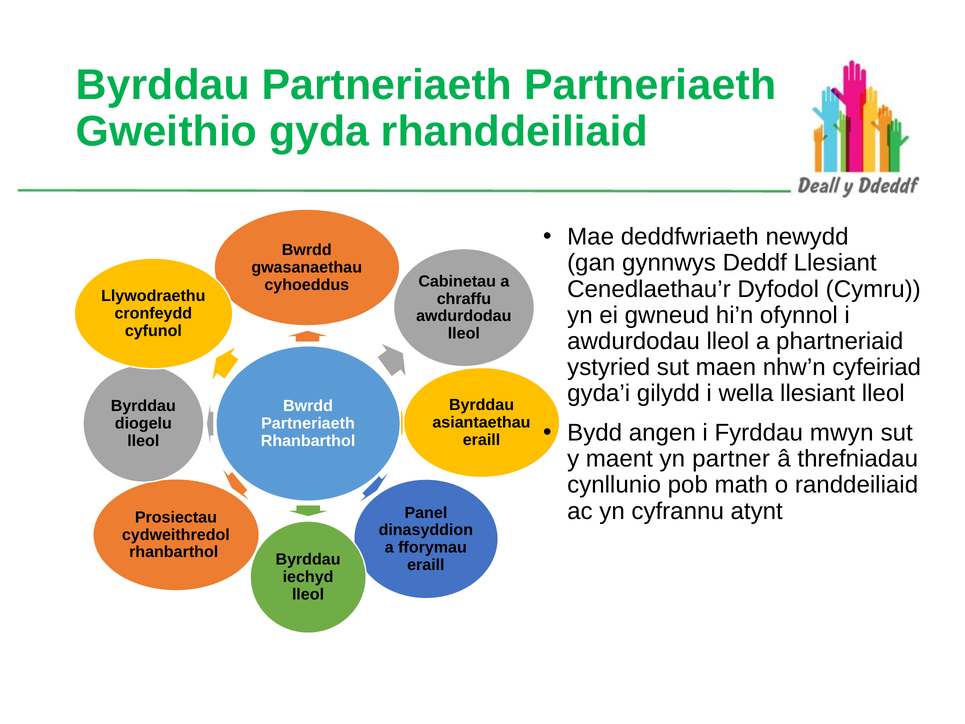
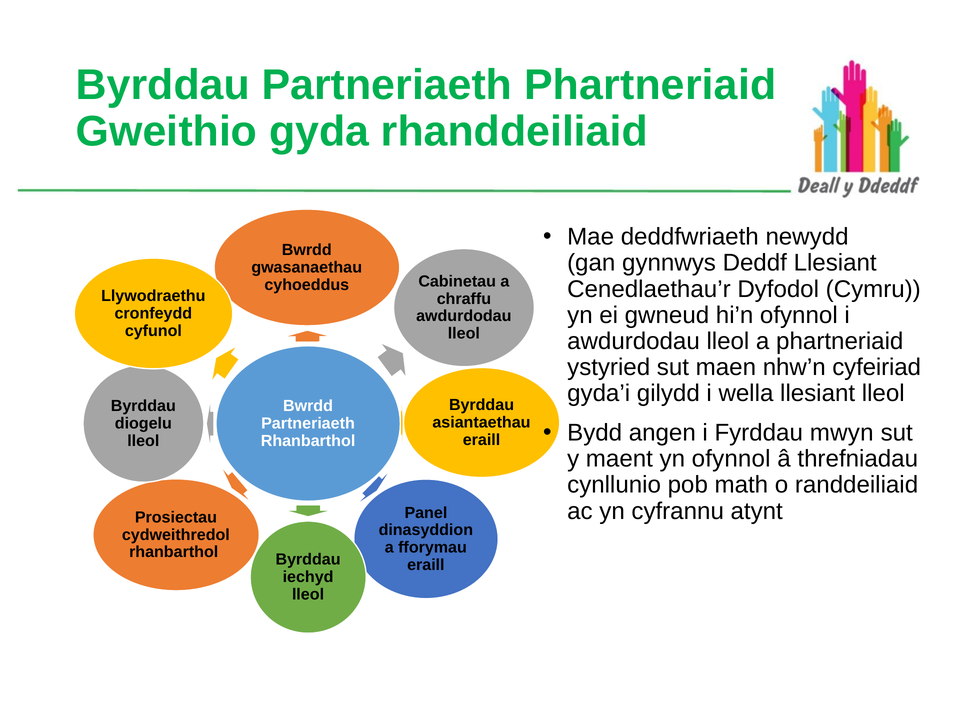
Partneriaeth Partneriaeth: Partneriaeth -> Phartneriaid
yn partner: partner -> ofynnol
